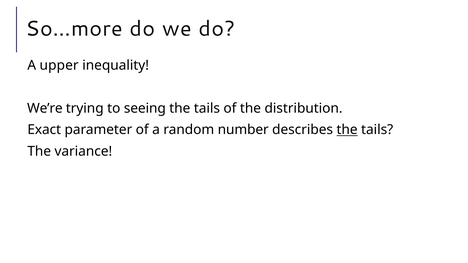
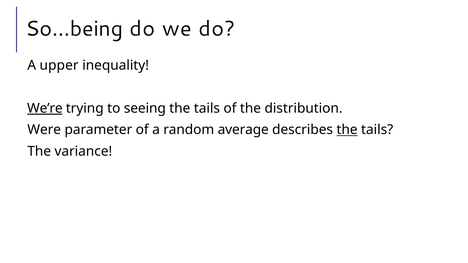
So…more: So…more -> So…being
We’re underline: none -> present
Exact: Exact -> Were
number: number -> average
